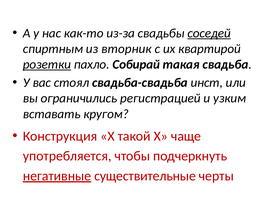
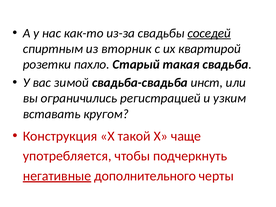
розетки underline: present -> none
Собирай: Собирай -> Старый
стоял: стоял -> зимой
существительные: существительные -> дополнительного
